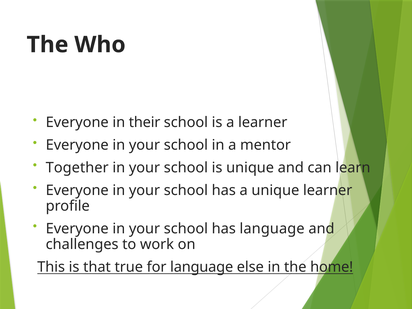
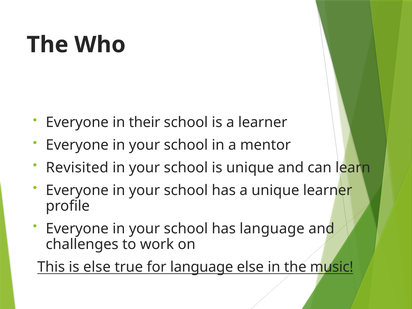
Together: Together -> Revisited
is that: that -> else
home: home -> music
